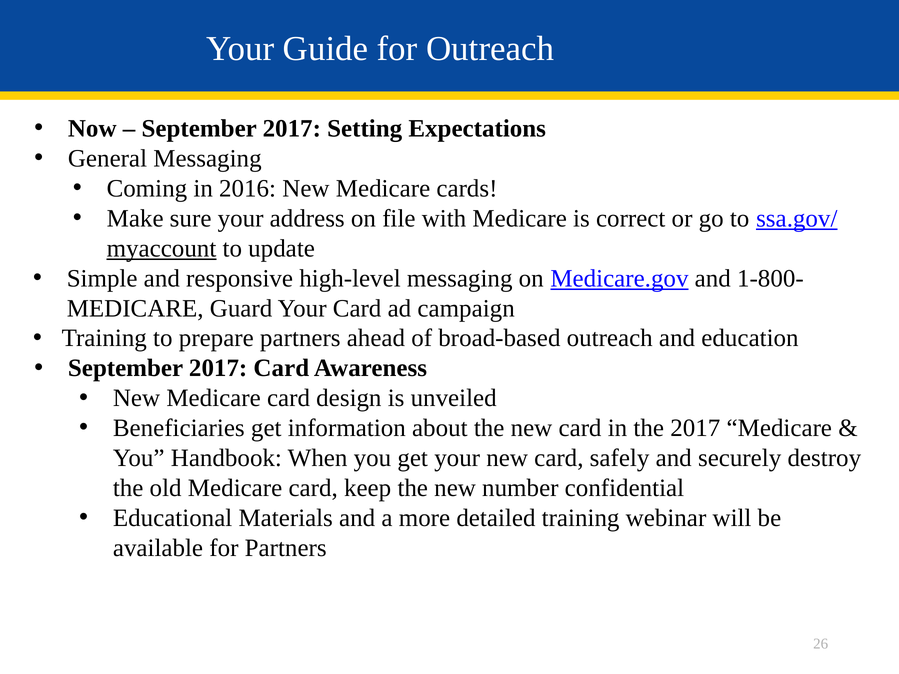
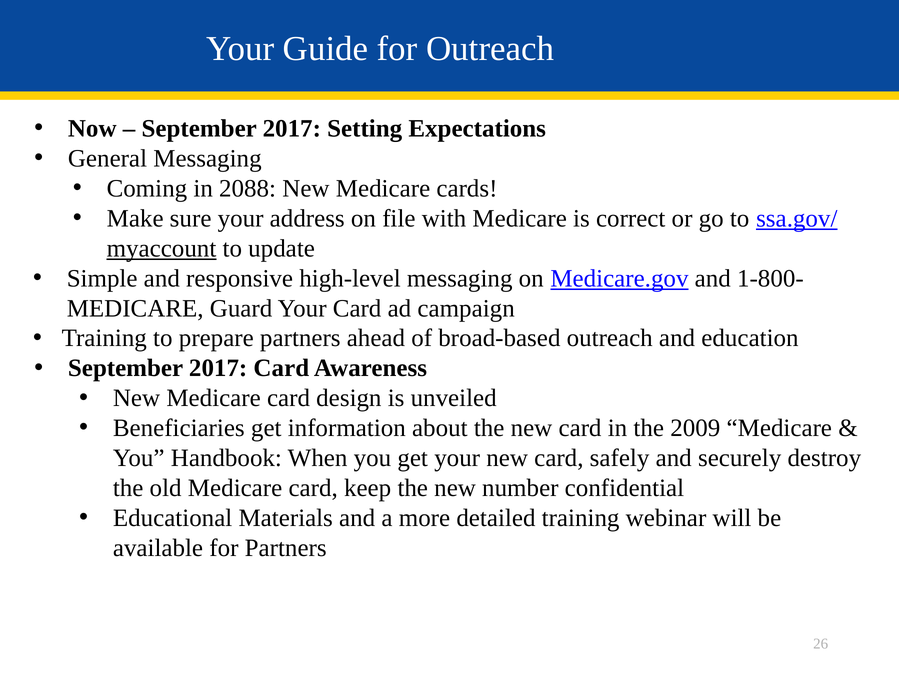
2016: 2016 -> 2088
the 2017: 2017 -> 2009
